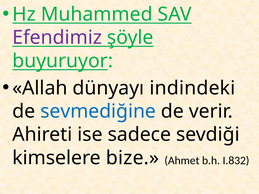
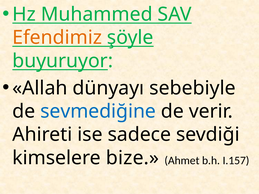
Efendimiz colour: purple -> orange
indindeki: indindeki -> sebebiyle
I.832: I.832 -> I.157
